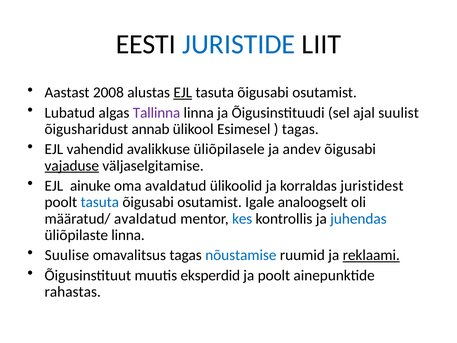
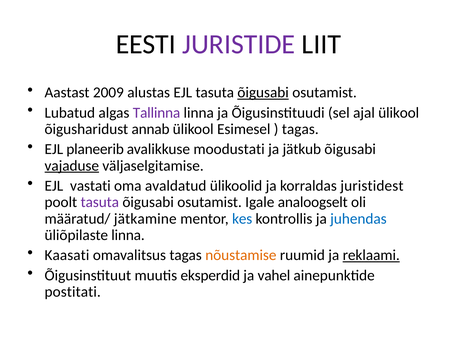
JURISTIDE colour: blue -> purple
2008: 2008 -> 2009
EJL at (183, 92) underline: present -> none
õigusabi at (263, 92) underline: none -> present
ajal suulist: suulist -> ülikool
vahendid: vahendid -> planeerib
üliõpilasele: üliõpilasele -> moodustati
andev: andev -> jätkub
ainuke: ainuke -> vastati
tasuta at (100, 202) colour: blue -> purple
määratud/ avaldatud: avaldatud -> jätkamine
Suulise: Suulise -> Kaasati
nõustamise colour: blue -> orange
ja poolt: poolt -> vahel
rahastas: rahastas -> postitati
